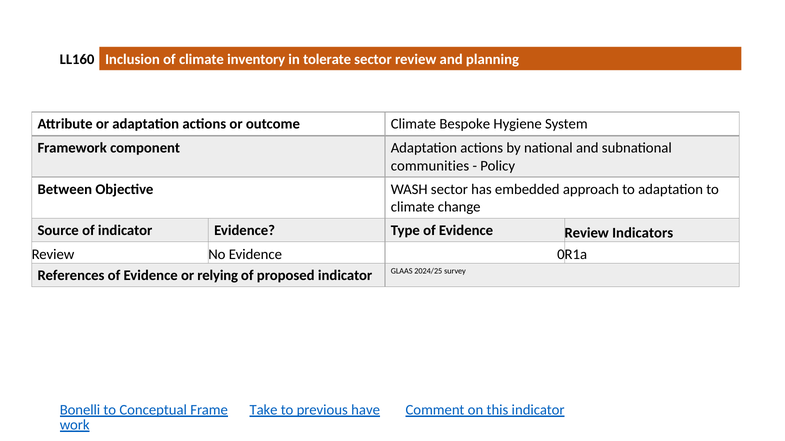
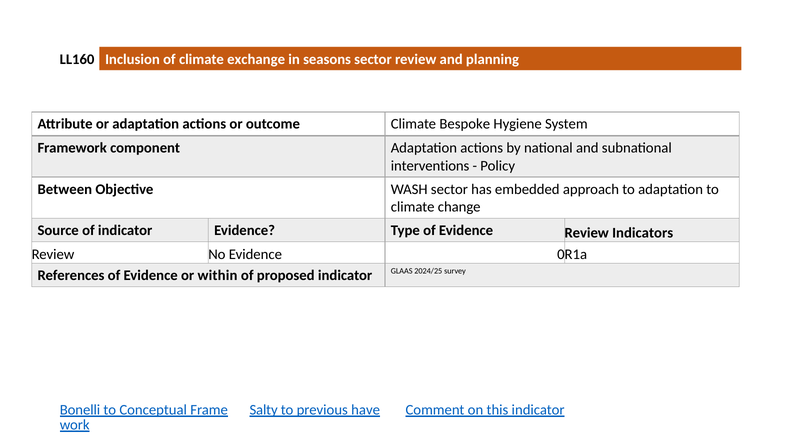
inventory: inventory -> exchange
tolerate: tolerate -> seasons
communities: communities -> interventions
relying: relying -> within
Take: Take -> Salty
